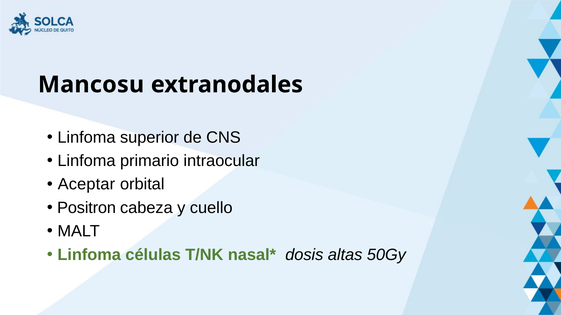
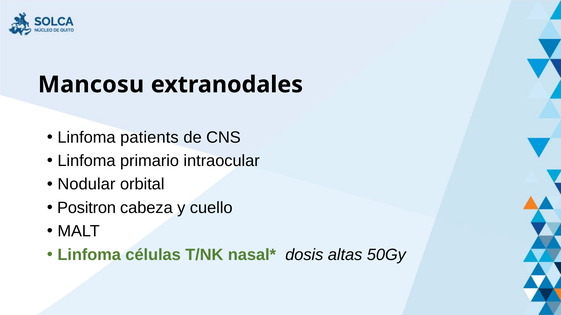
superior: superior -> patients
Aceptar: Aceptar -> Nodular
